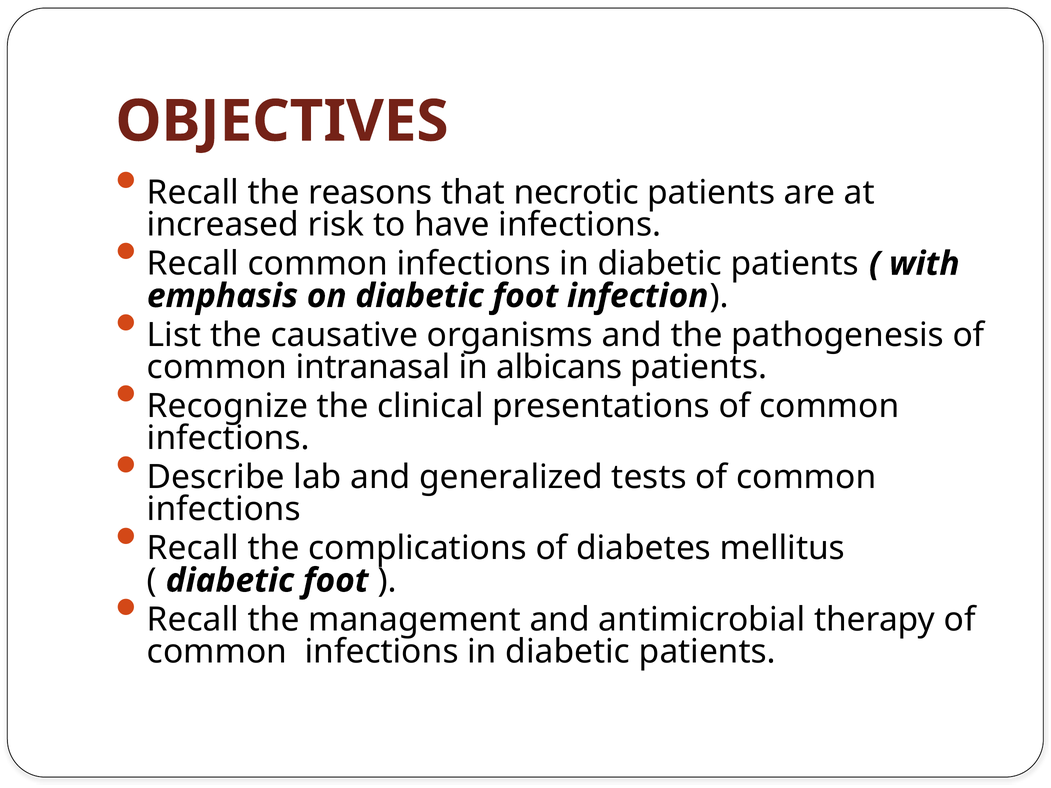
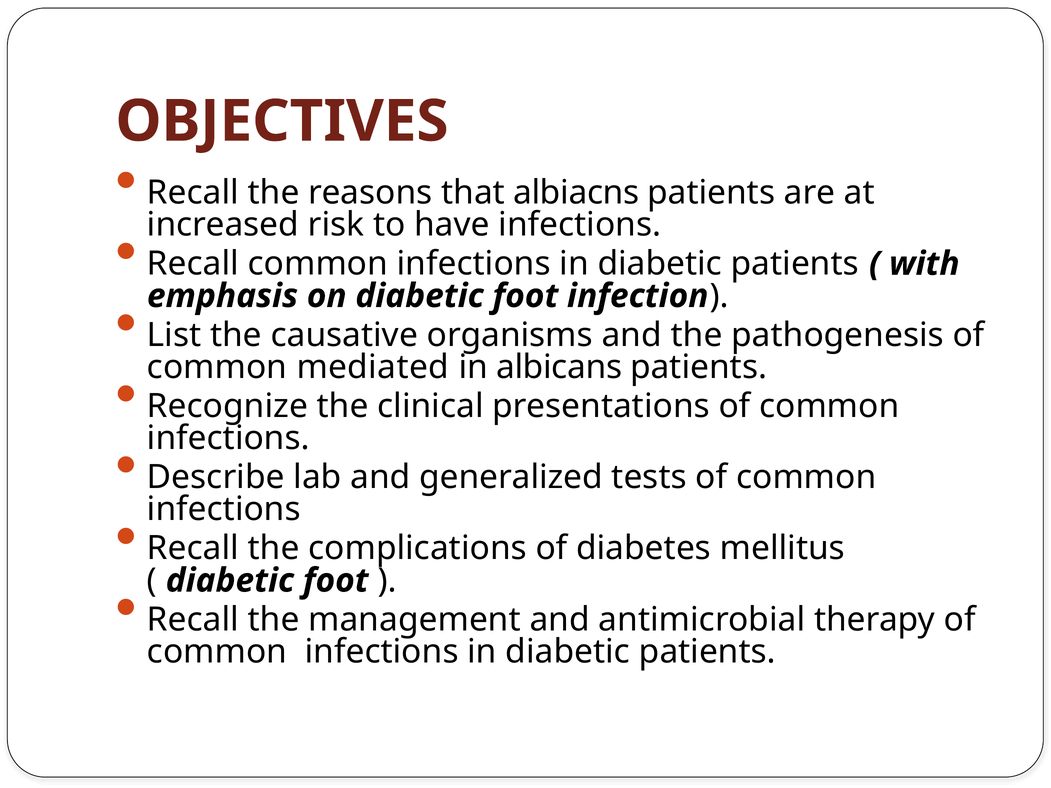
necrotic: necrotic -> albiacns
intranasal: intranasal -> mediated
